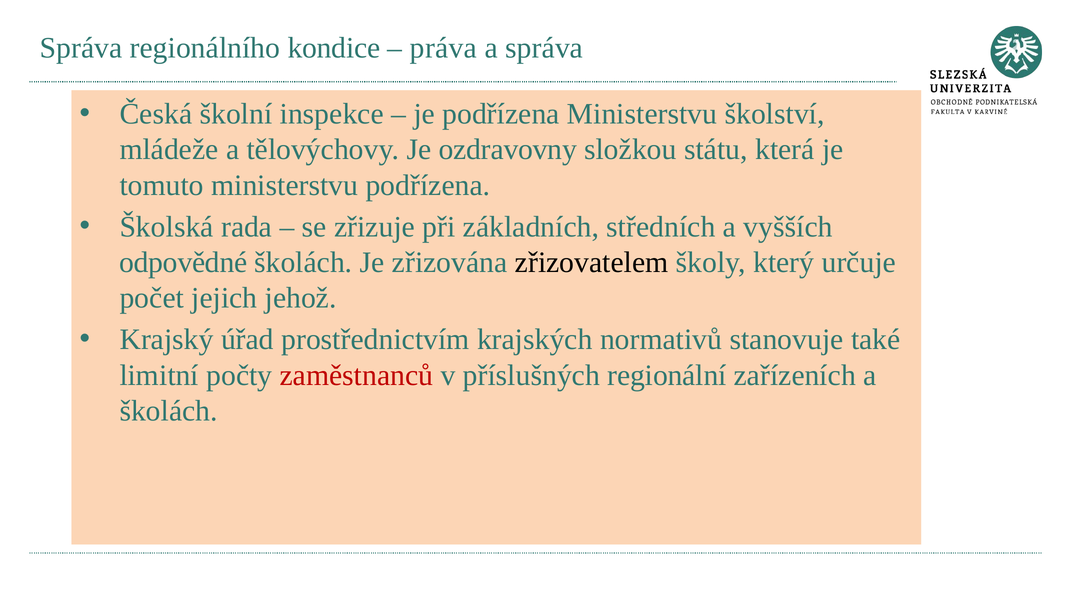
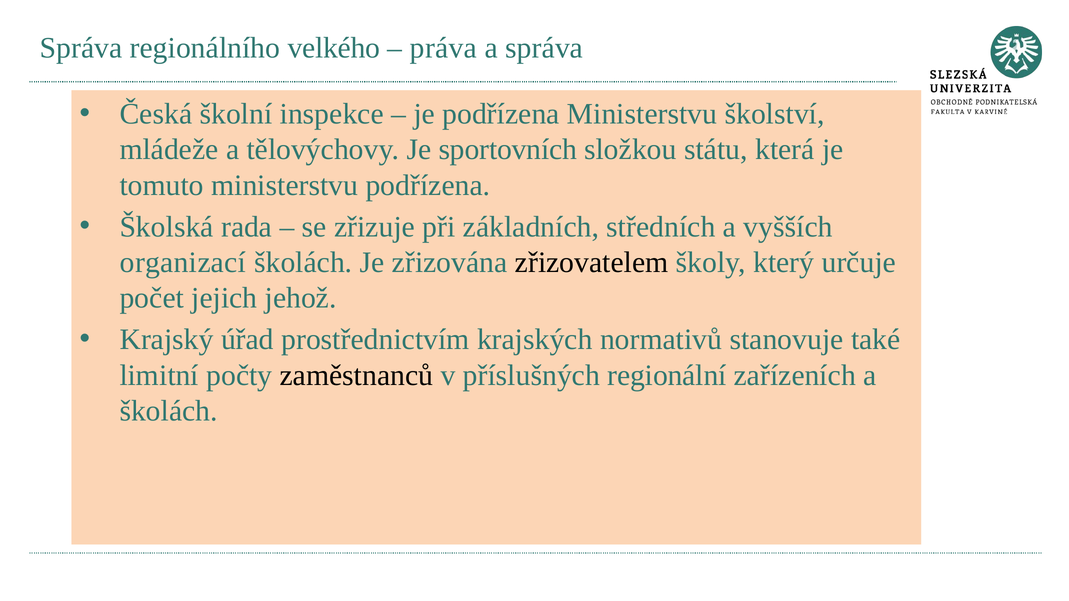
kondice: kondice -> velkého
ozdravovny: ozdravovny -> sportovních
odpovědné: odpovědné -> organizací
zaměstnanců colour: red -> black
